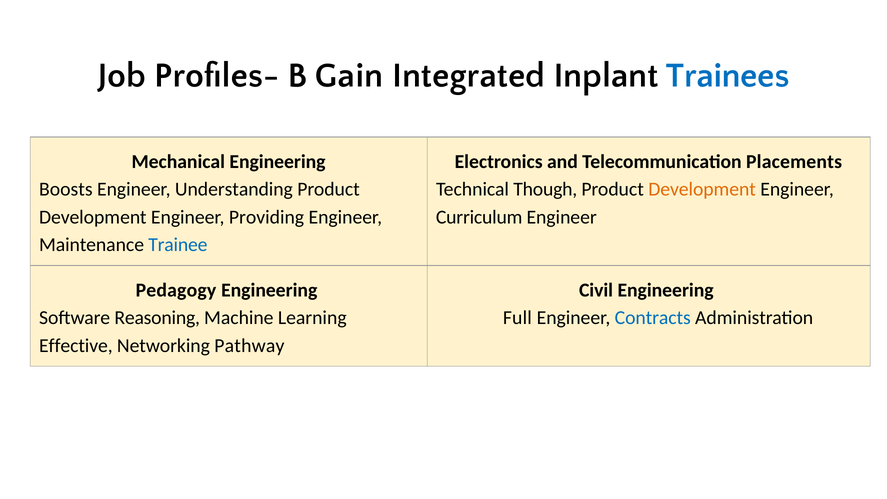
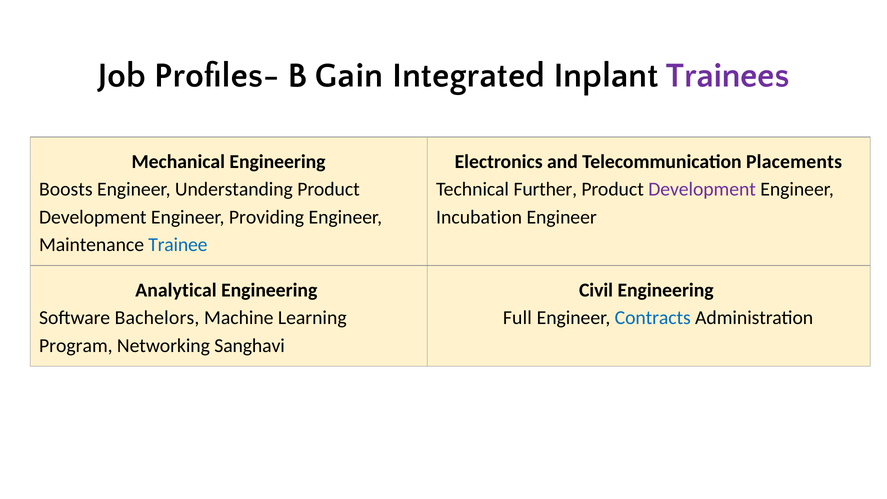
Trainees colour: blue -> purple
Though: Though -> Further
Development at (702, 189) colour: orange -> purple
Curriculum: Curriculum -> Incubation
Pedagogy: Pedagogy -> Analytical
Reasoning: Reasoning -> Bachelors
Effective: Effective -> Program
Pathway: Pathway -> Sanghavi
